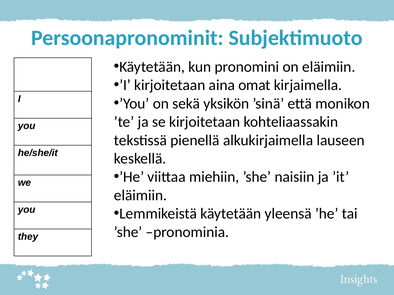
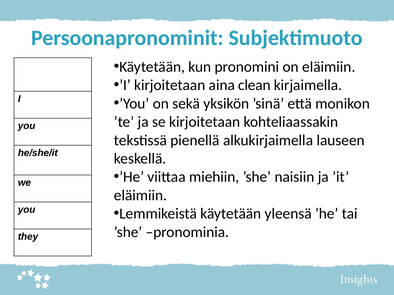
omat: omat -> clean
